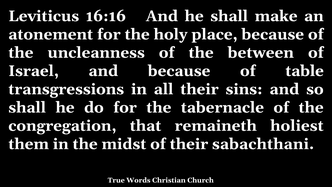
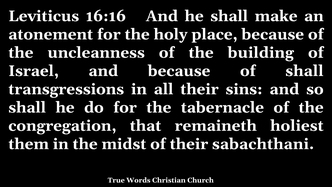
between: between -> building
of table: table -> shall
